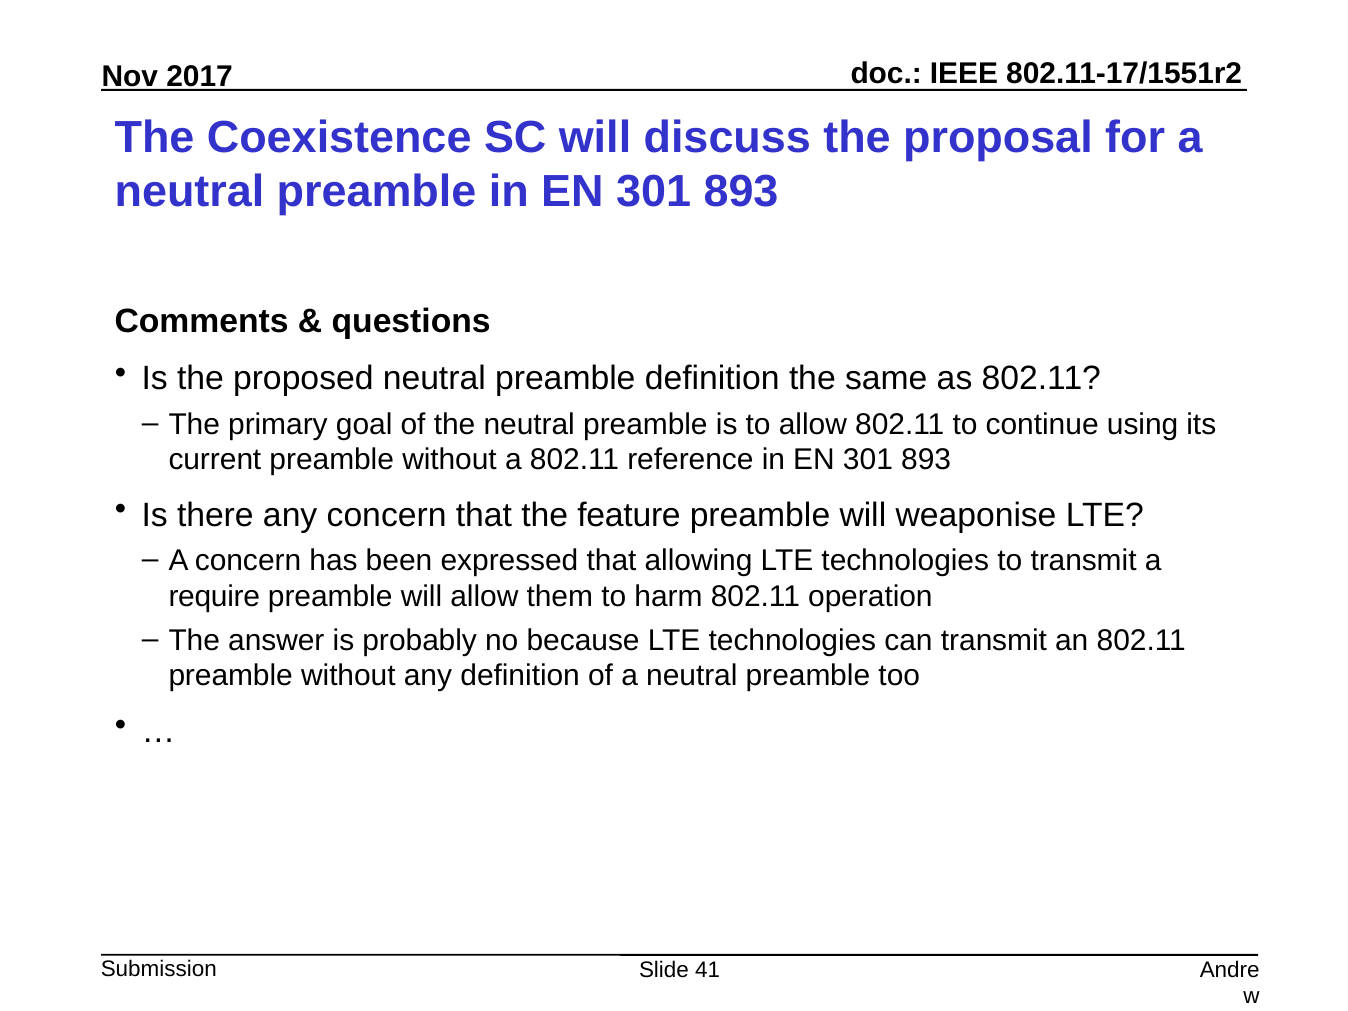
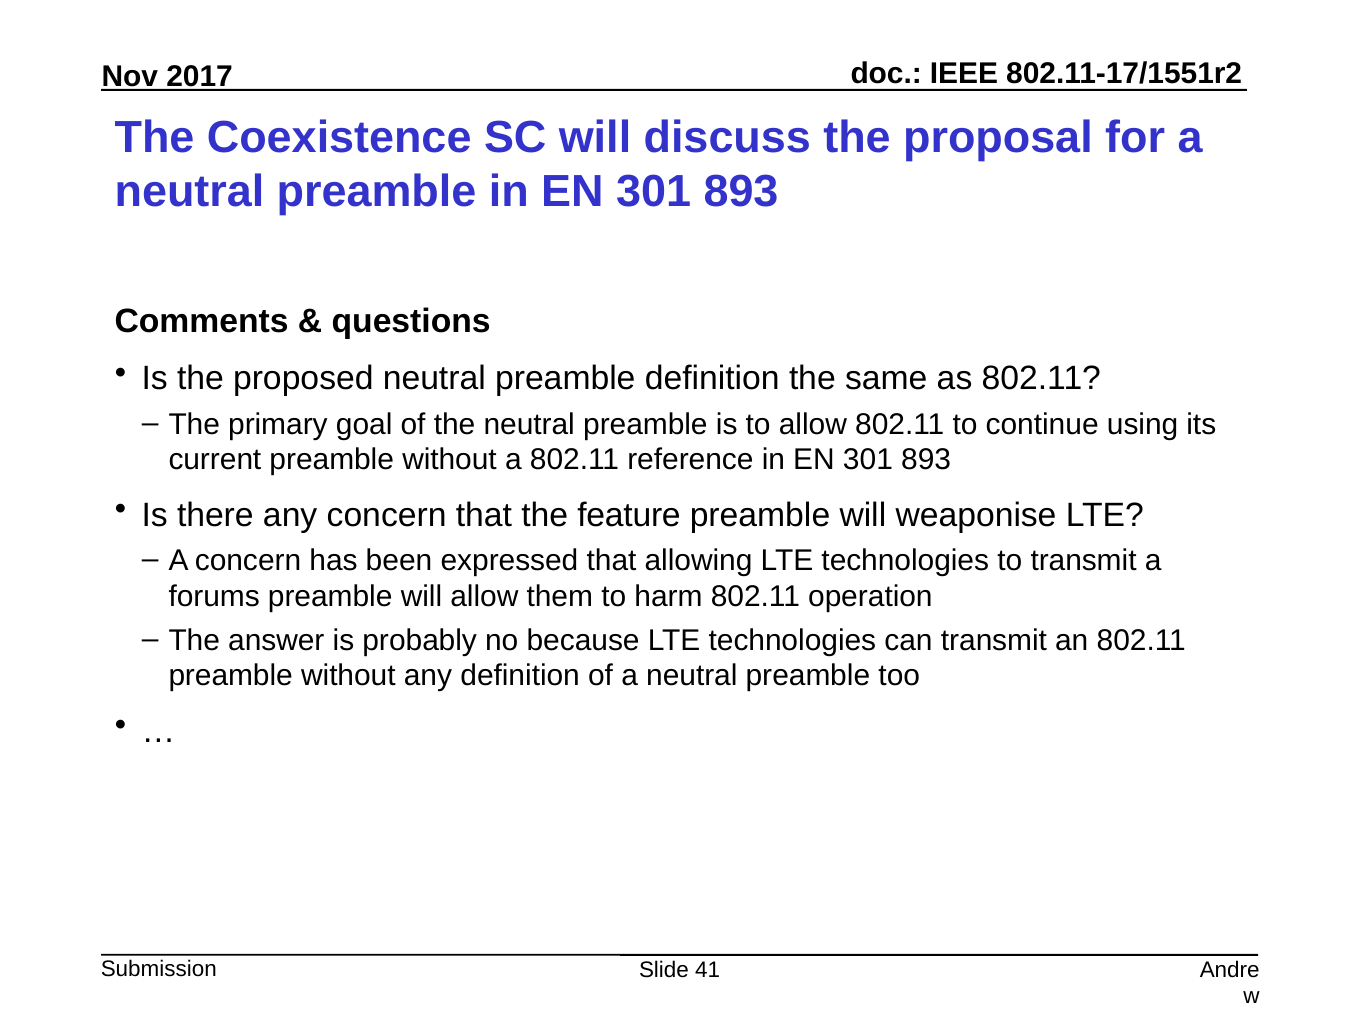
require: require -> forums
